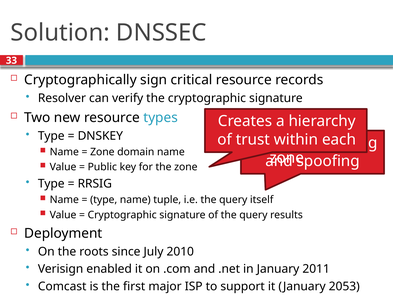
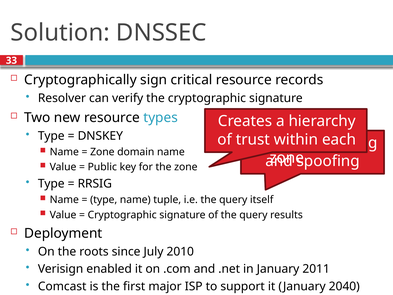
2053: 2053 -> 2040
